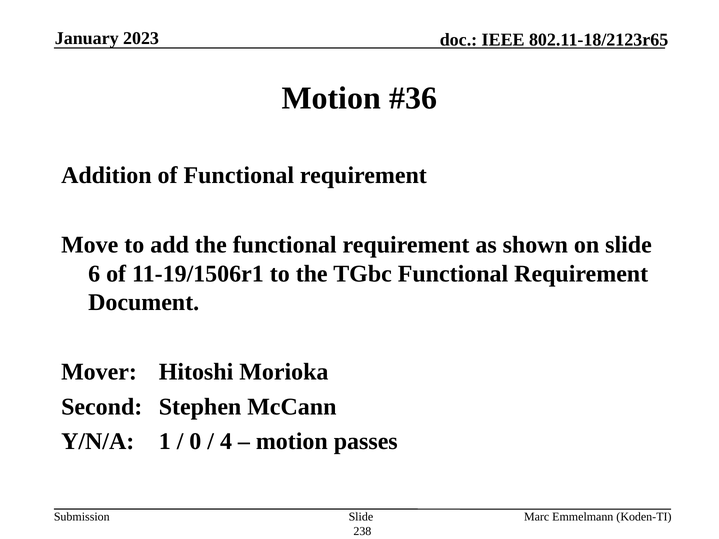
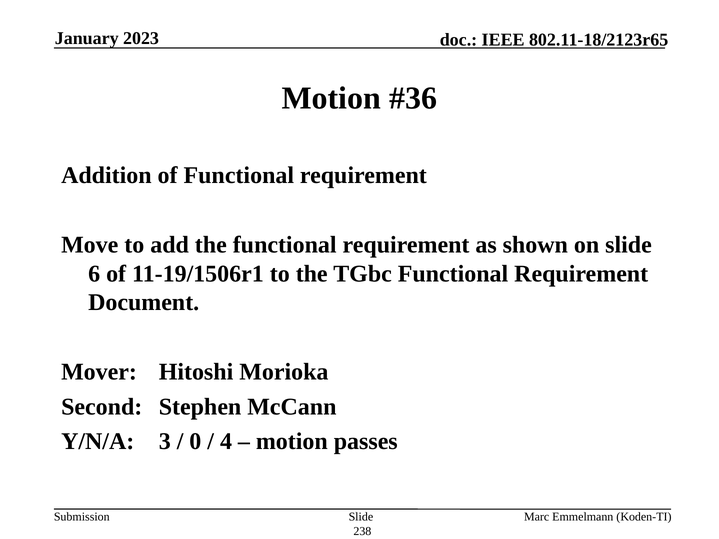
1: 1 -> 3
